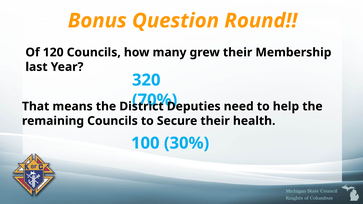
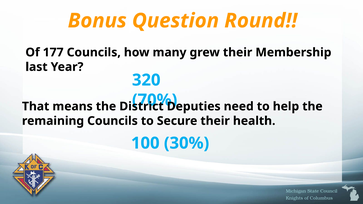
120: 120 -> 177
